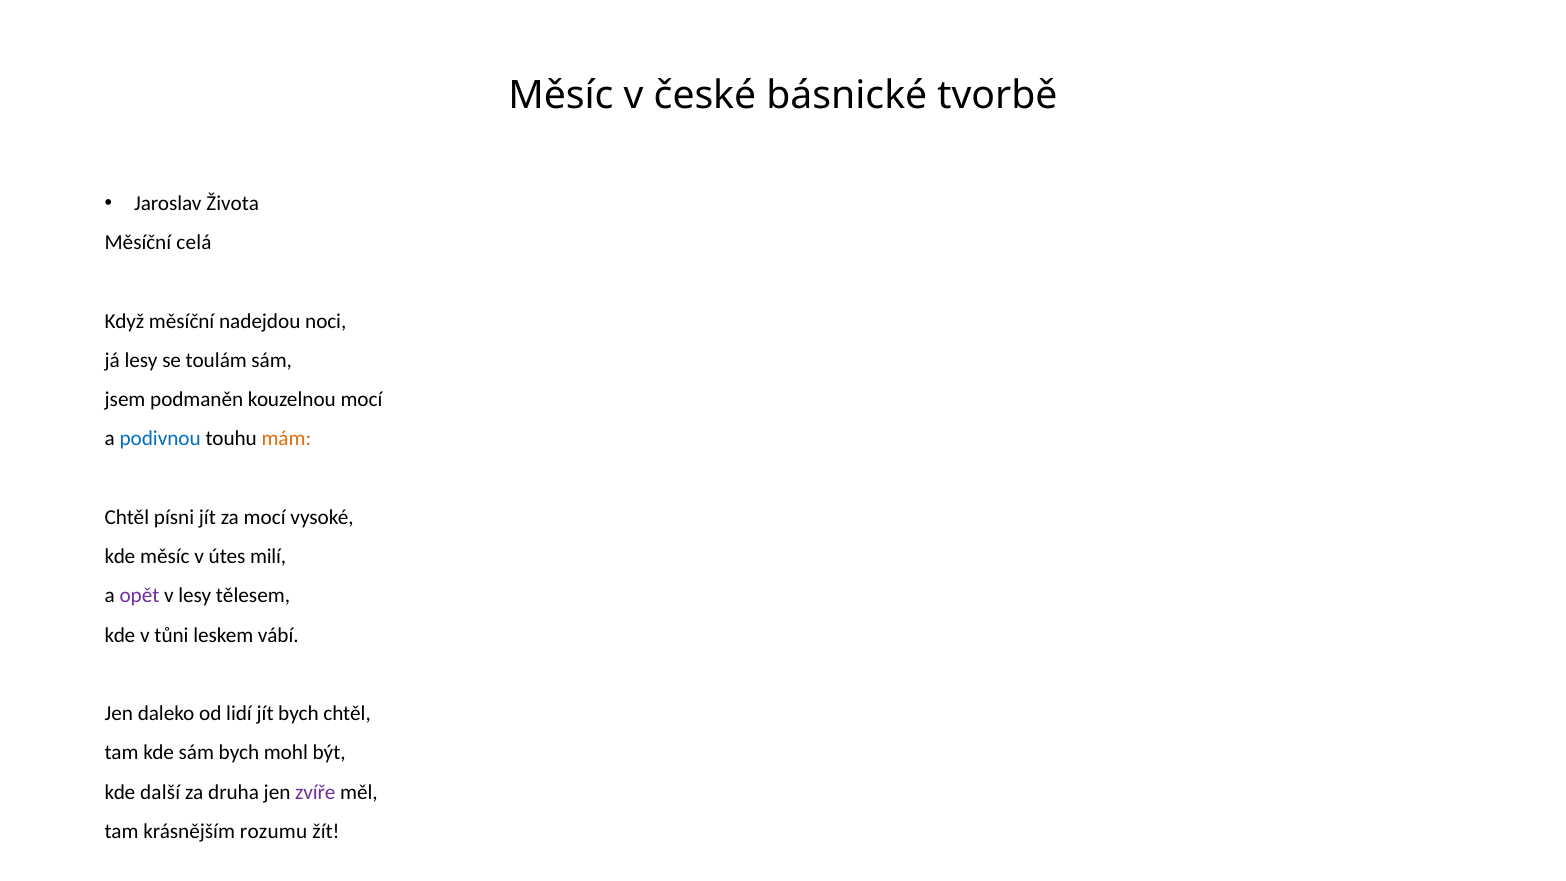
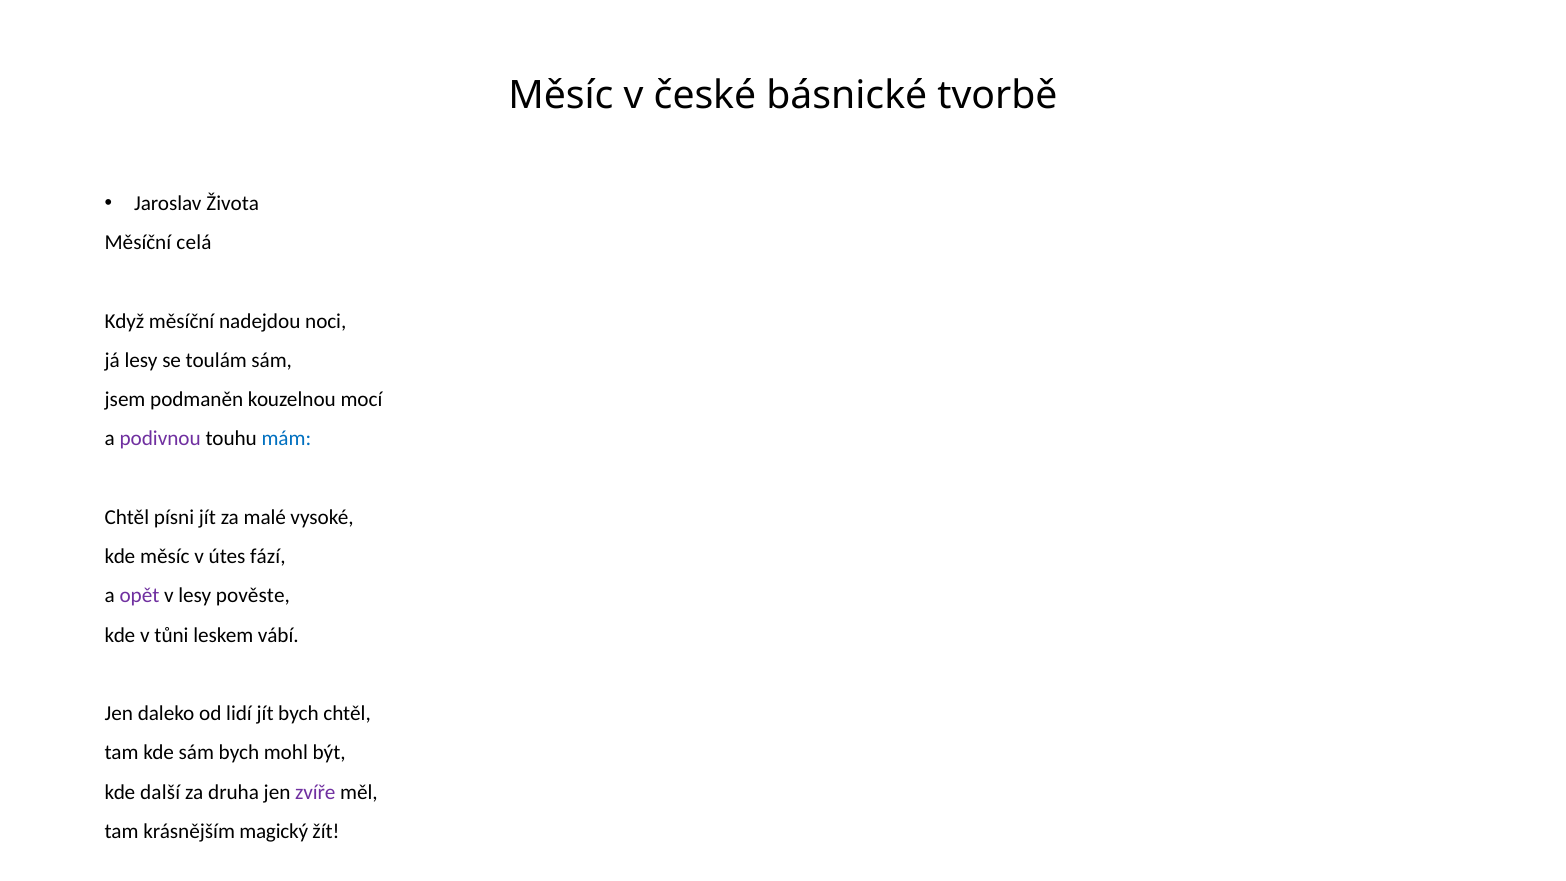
podivnou colour: blue -> purple
mám colour: orange -> blue
za mocí: mocí -> malé
milí: milí -> fází
tělesem: tělesem -> pověste
rozumu: rozumu -> magický
